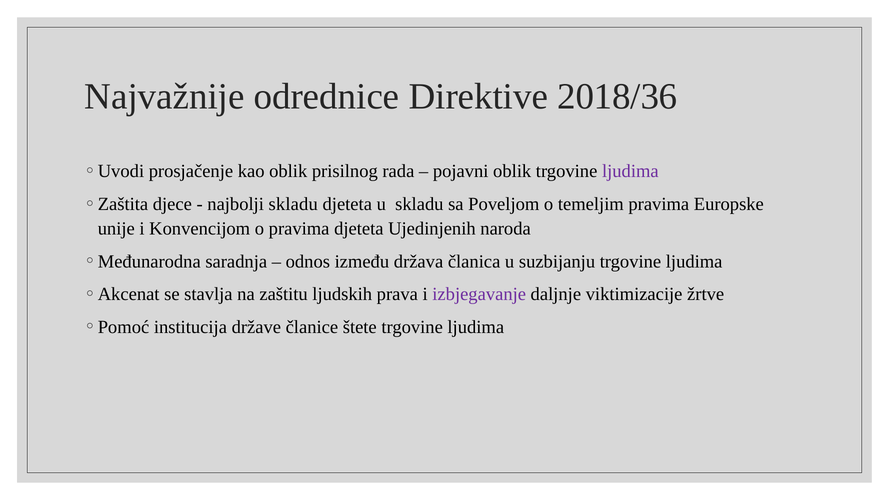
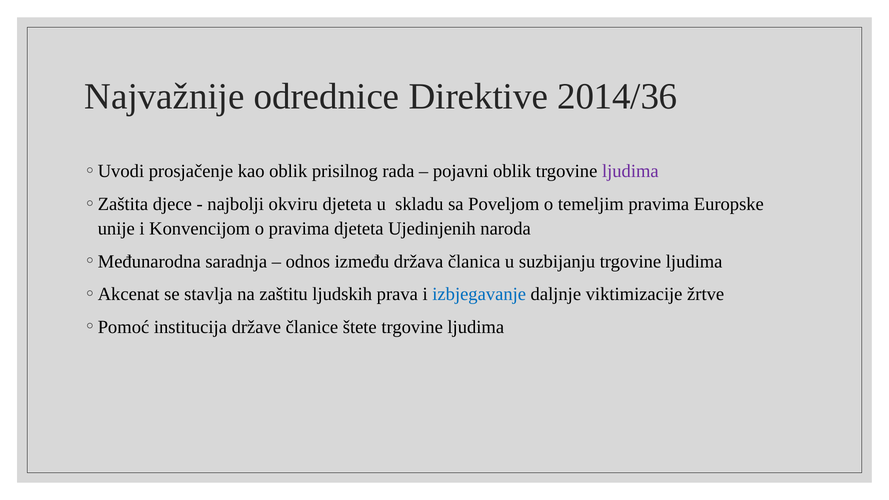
2018/36: 2018/36 -> 2014/36
najbolji skladu: skladu -> okviru
izbjegavanje colour: purple -> blue
